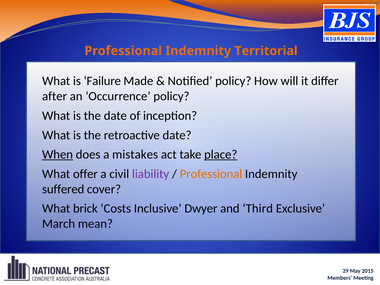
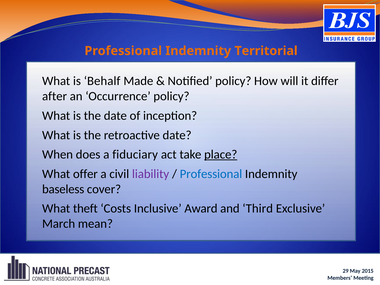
Failure: Failure -> Behalf
When underline: present -> none
mistakes: mistakes -> fiduciary
Professional at (211, 174) colour: orange -> blue
suffered: suffered -> baseless
brick: brick -> theft
Dwyer: Dwyer -> Award
